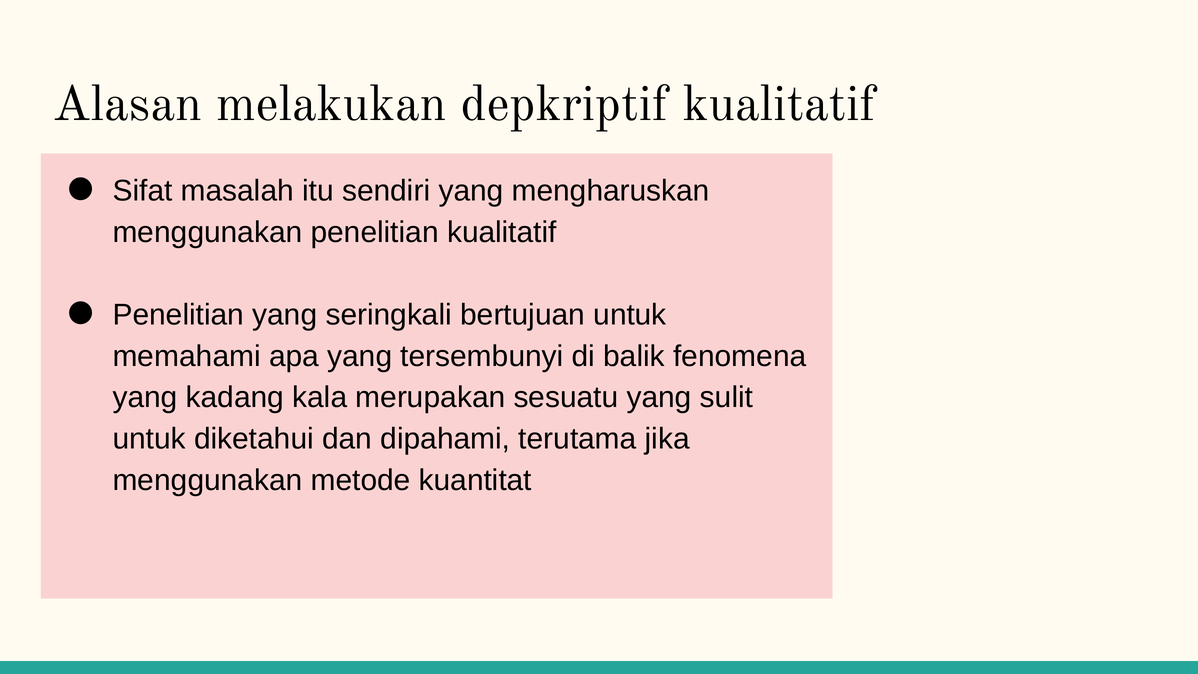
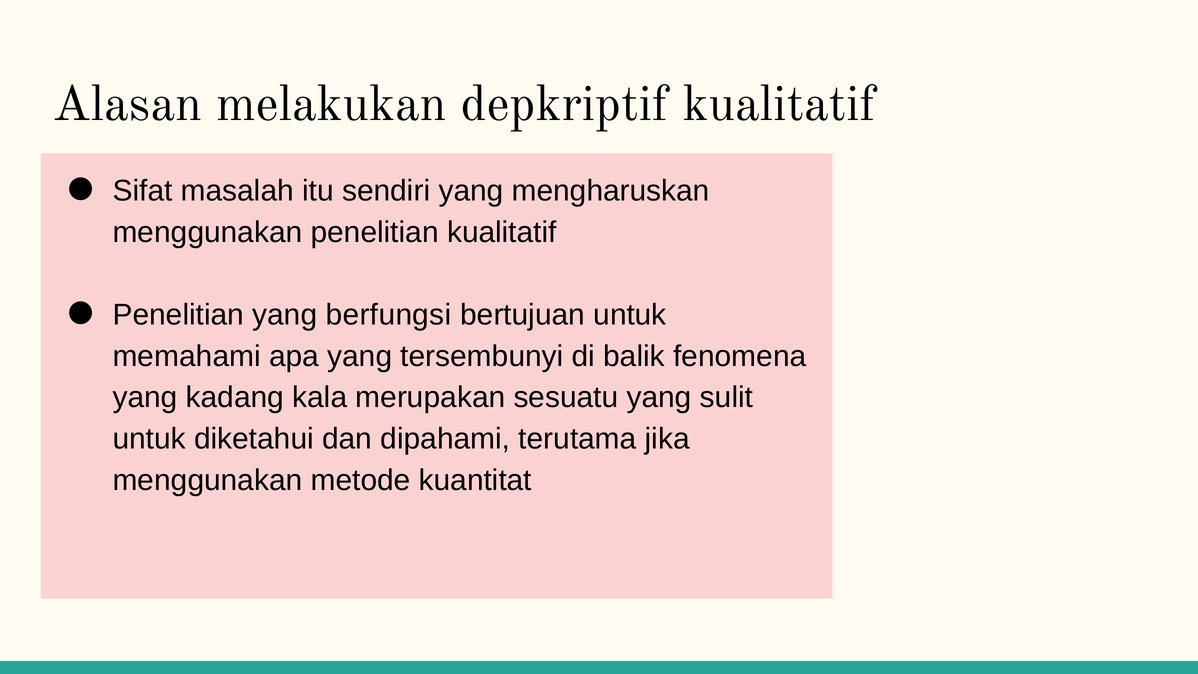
seringkali: seringkali -> berfungsi
